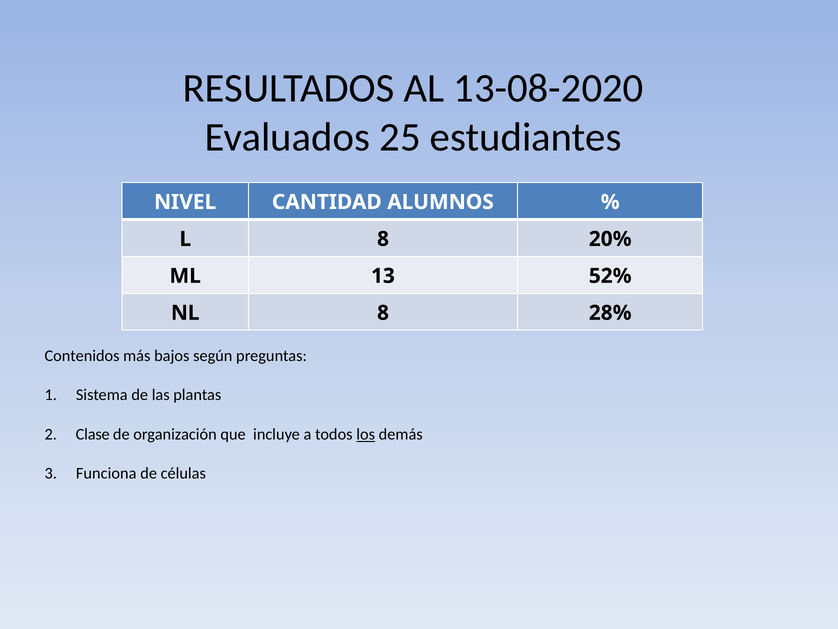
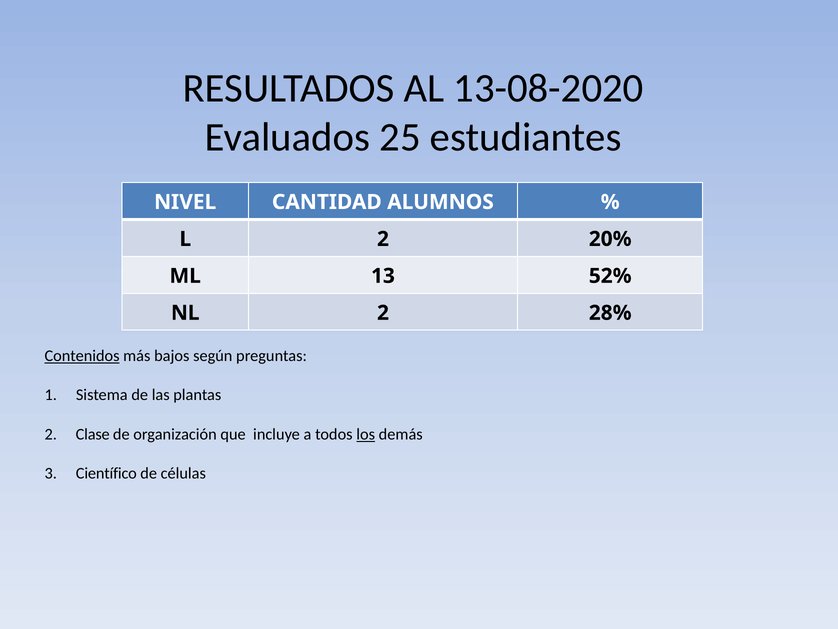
L 8: 8 -> 2
NL 8: 8 -> 2
Contenidos underline: none -> present
Funciona: Funciona -> Científico
